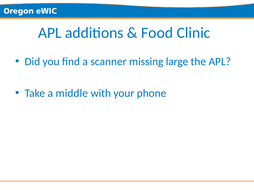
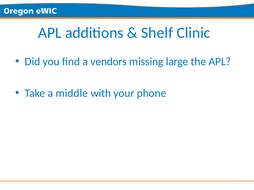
Food: Food -> Shelf
scanner: scanner -> vendors
